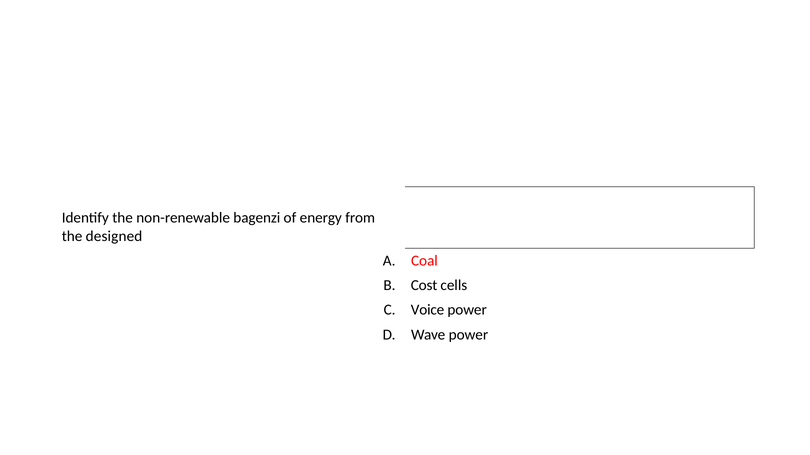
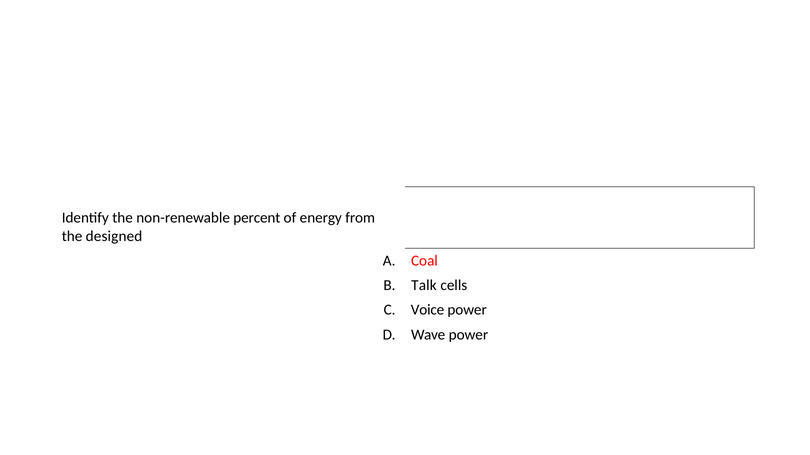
bagenzi: bagenzi -> percent
Cost: Cost -> Talk
